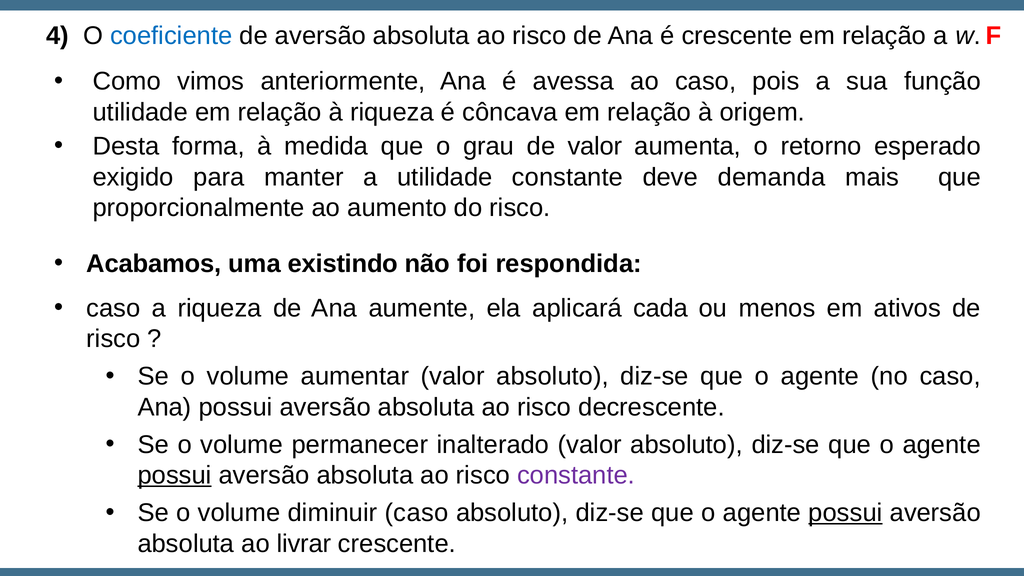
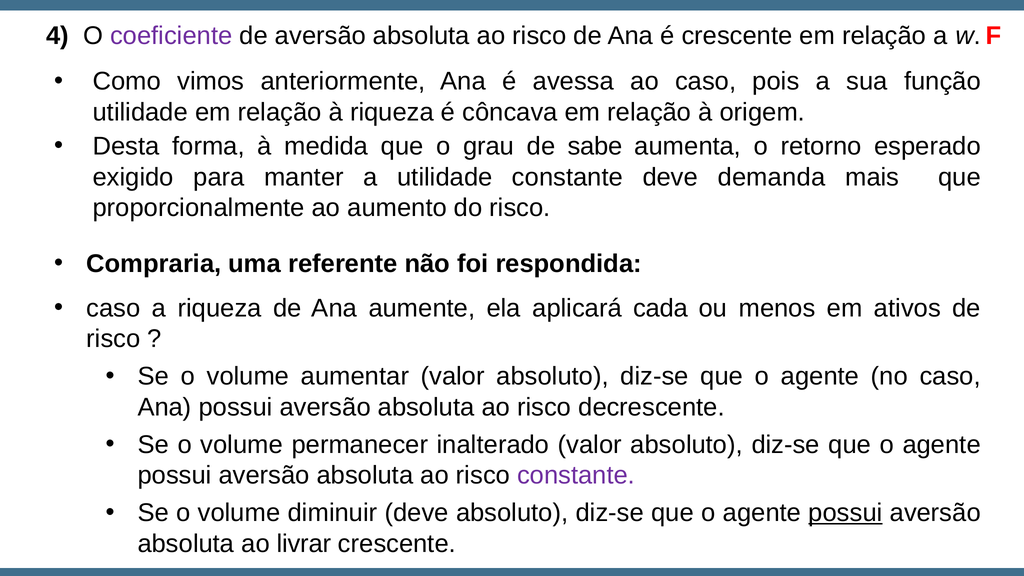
coeficiente colour: blue -> purple
de valor: valor -> sabe
Acabamos: Acabamos -> Compraria
existindo: existindo -> referente
possui at (175, 475) underline: present -> none
diminuir caso: caso -> deve
